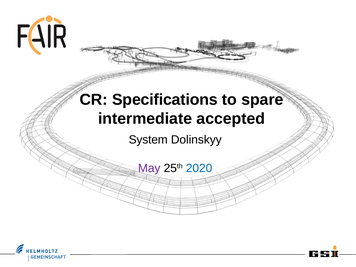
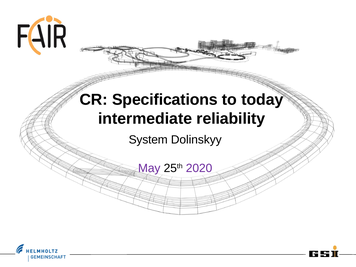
spare: spare -> today
accepted: accepted -> reliability
2020 colour: blue -> purple
